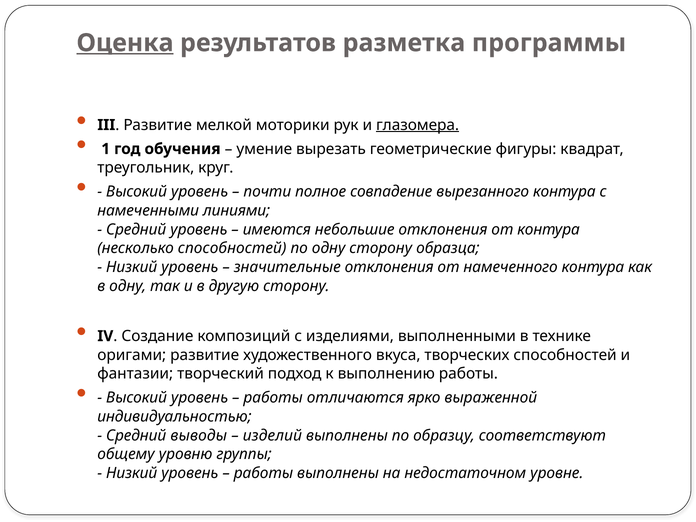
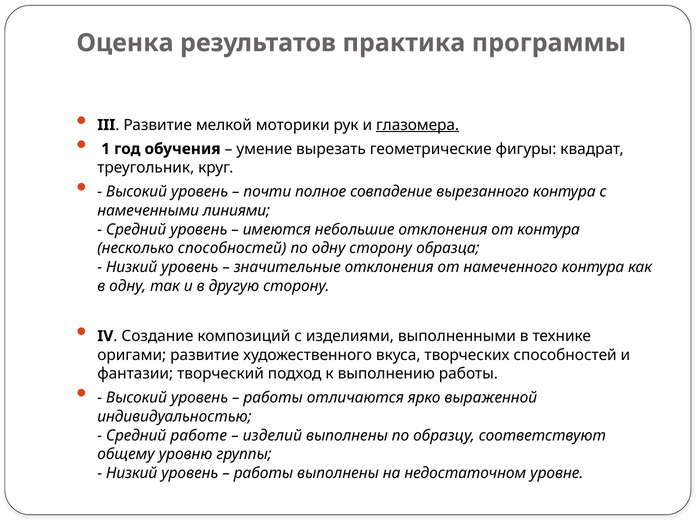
Оценка underline: present -> none
разметка: разметка -> практика
выводы: выводы -> работе
